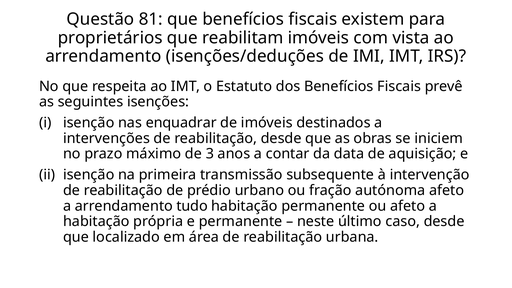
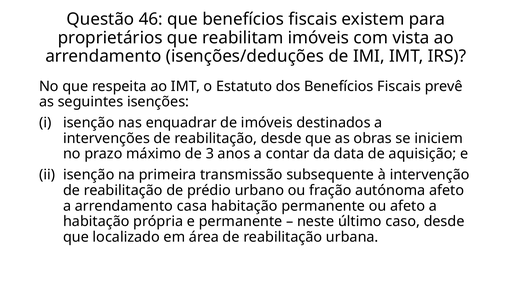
81: 81 -> 46
tudo: tudo -> casa
